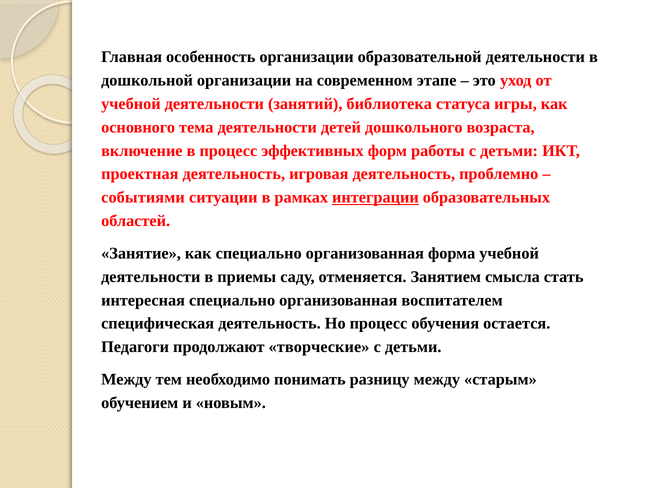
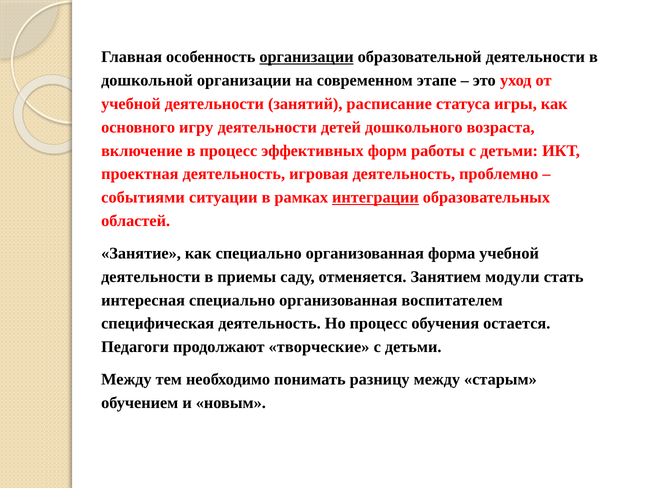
организации at (307, 57) underline: none -> present
библиотека: библиотека -> расписание
тема: тема -> игру
смысла: смысла -> модули
